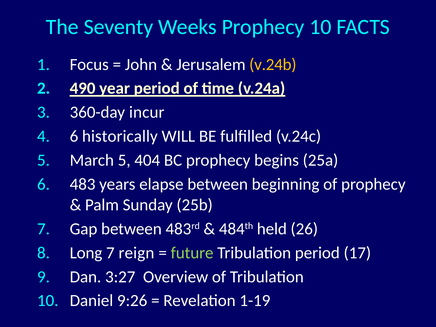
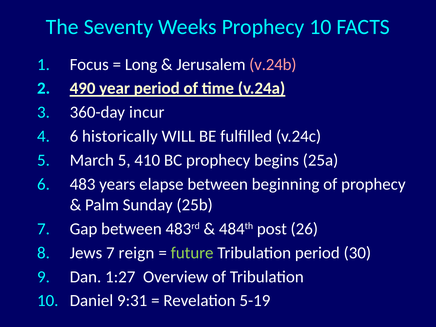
John: John -> Long
v.24b colour: yellow -> pink
404: 404 -> 410
held: held -> post
Long: Long -> Jews
17: 17 -> 30
3:27: 3:27 -> 1:27
9:26: 9:26 -> 9:31
1-19: 1-19 -> 5-19
